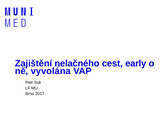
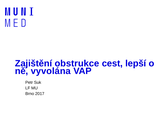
nelačného: nelačného -> obstrukce
early: early -> lepší
